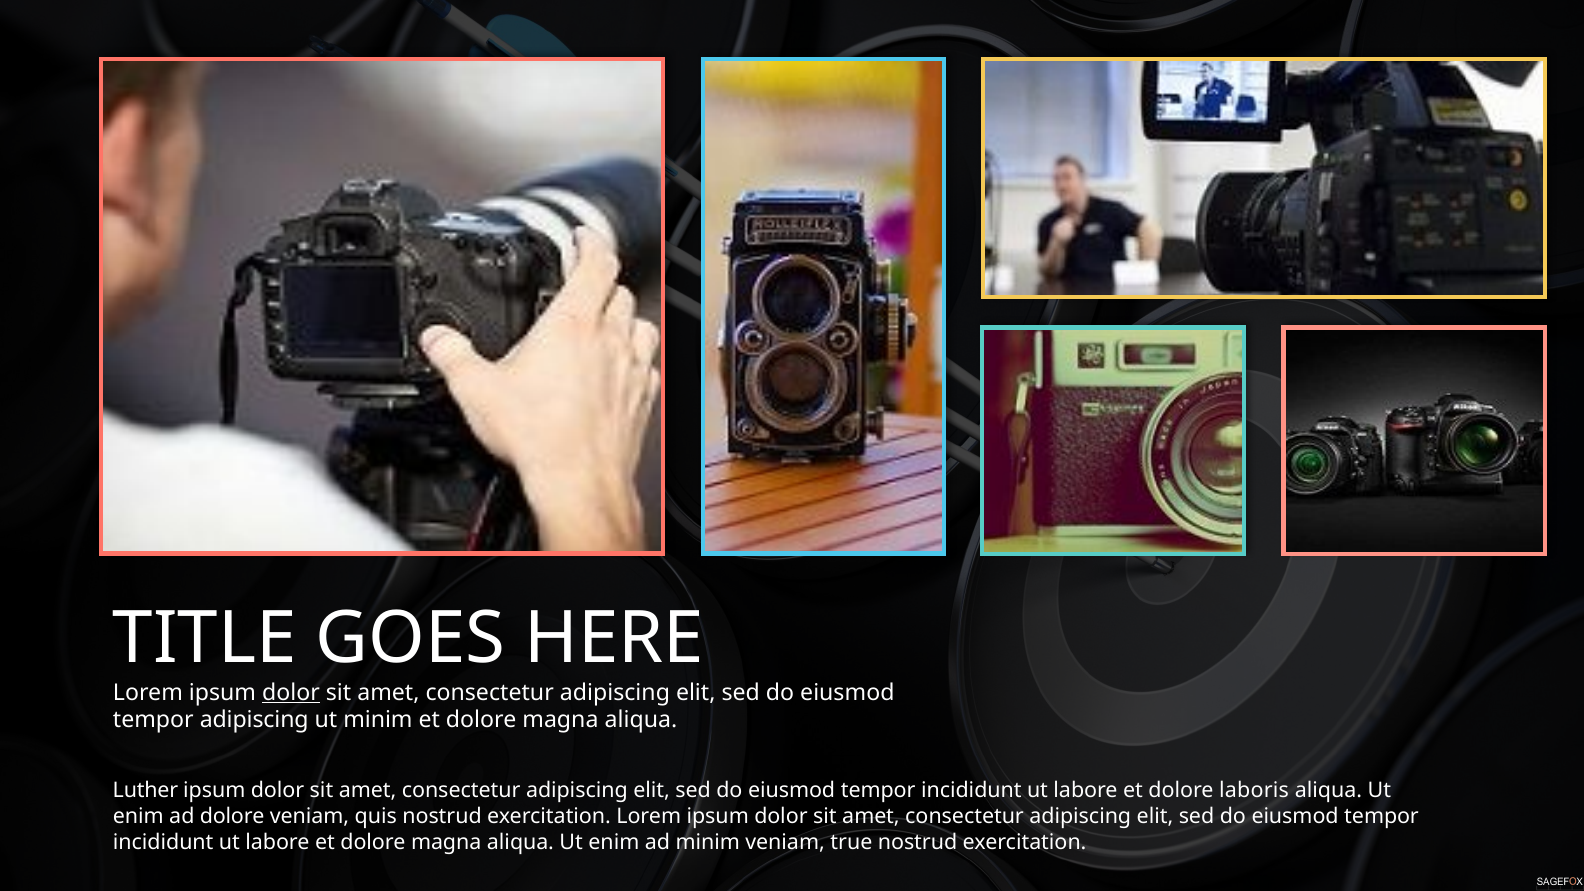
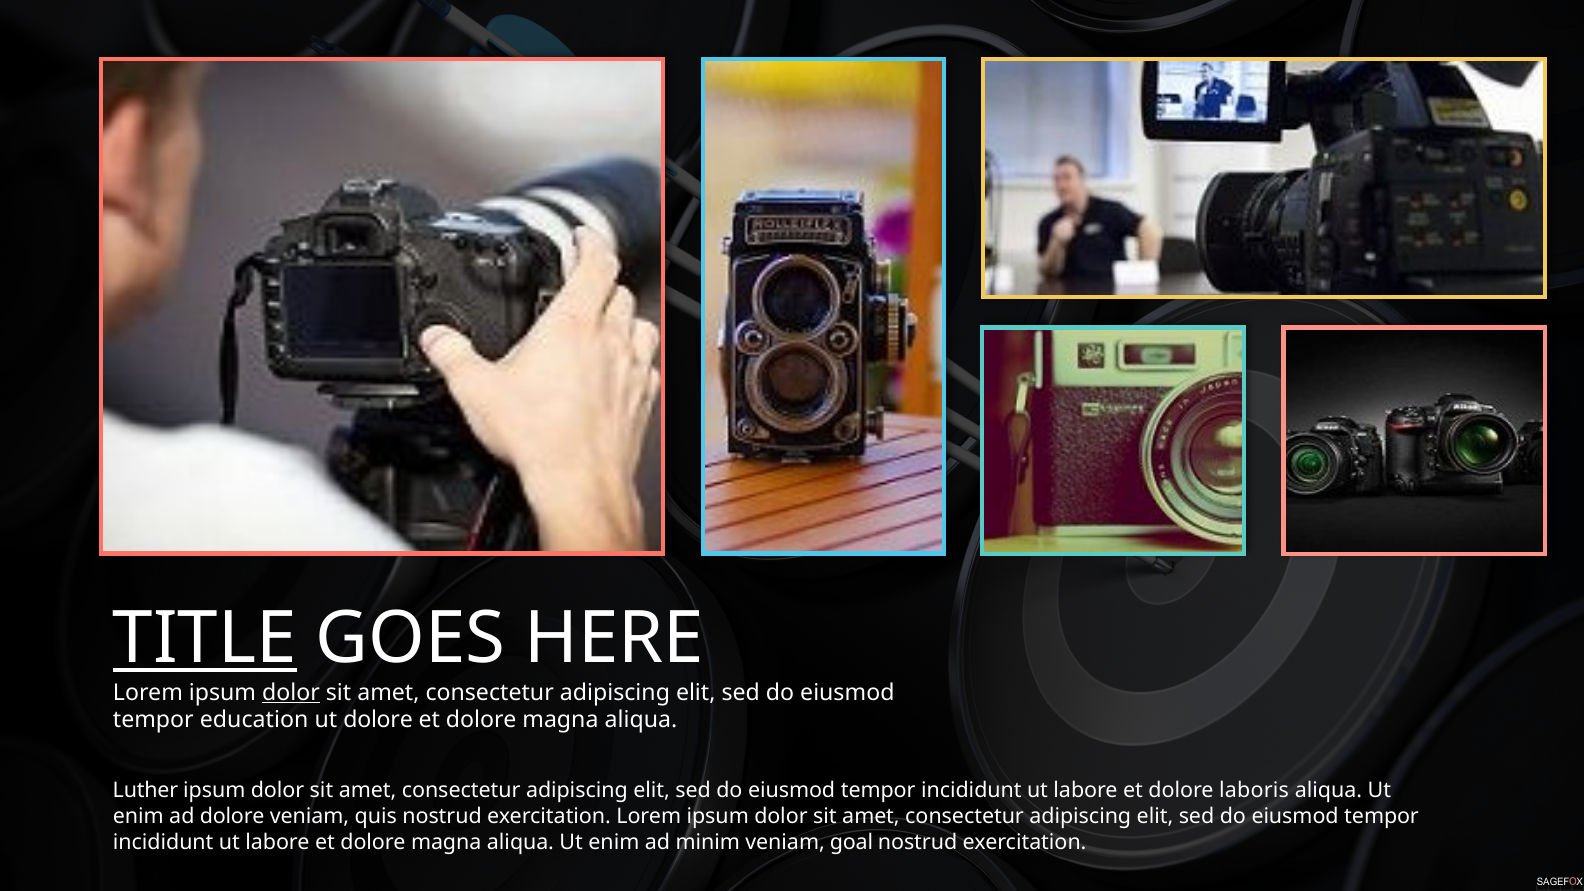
TITLE underline: none -> present
tempor adipiscing: adipiscing -> education
ut minim: minim -> dolore
true: true -> goal
